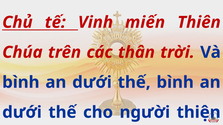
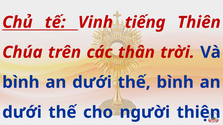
miến: miến -> tiếng
